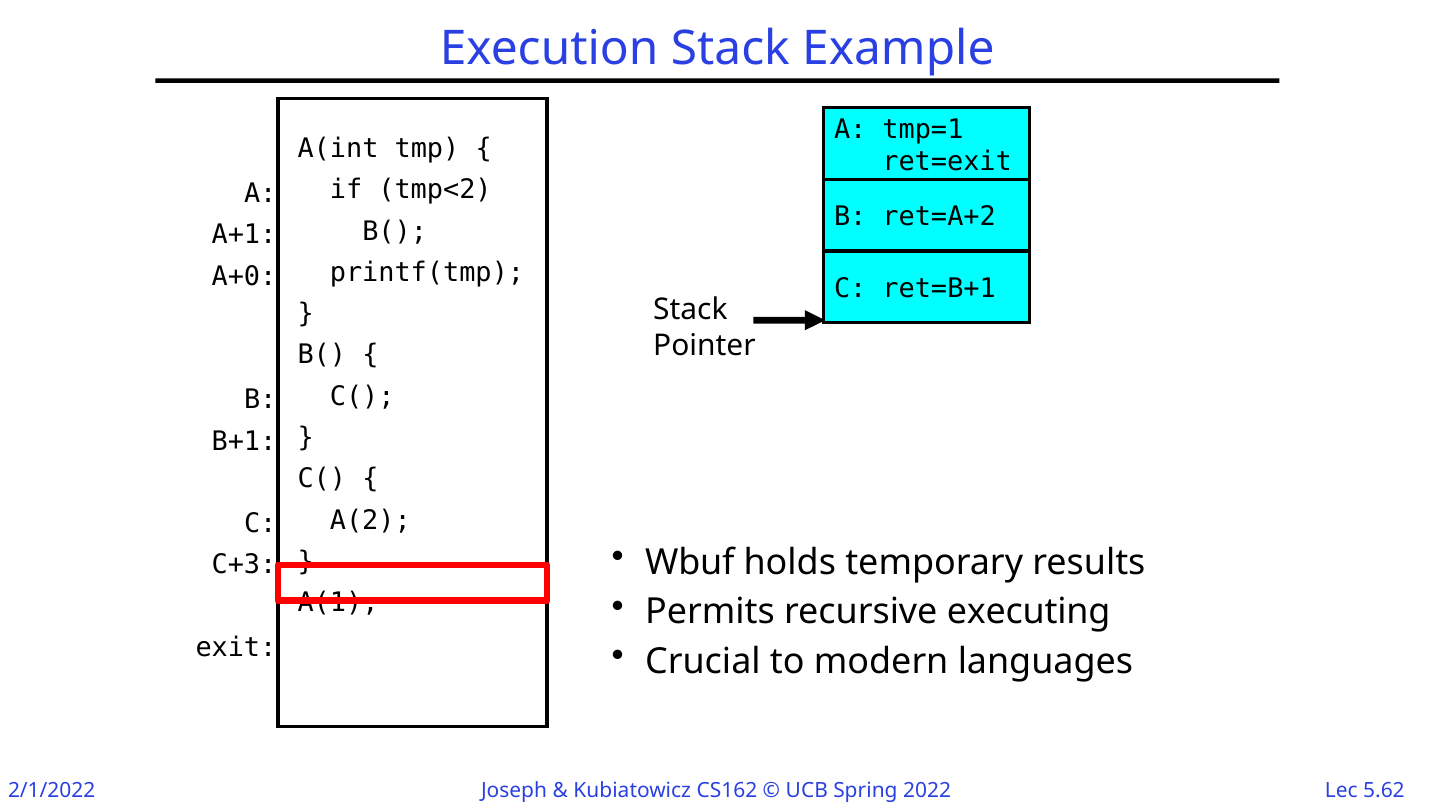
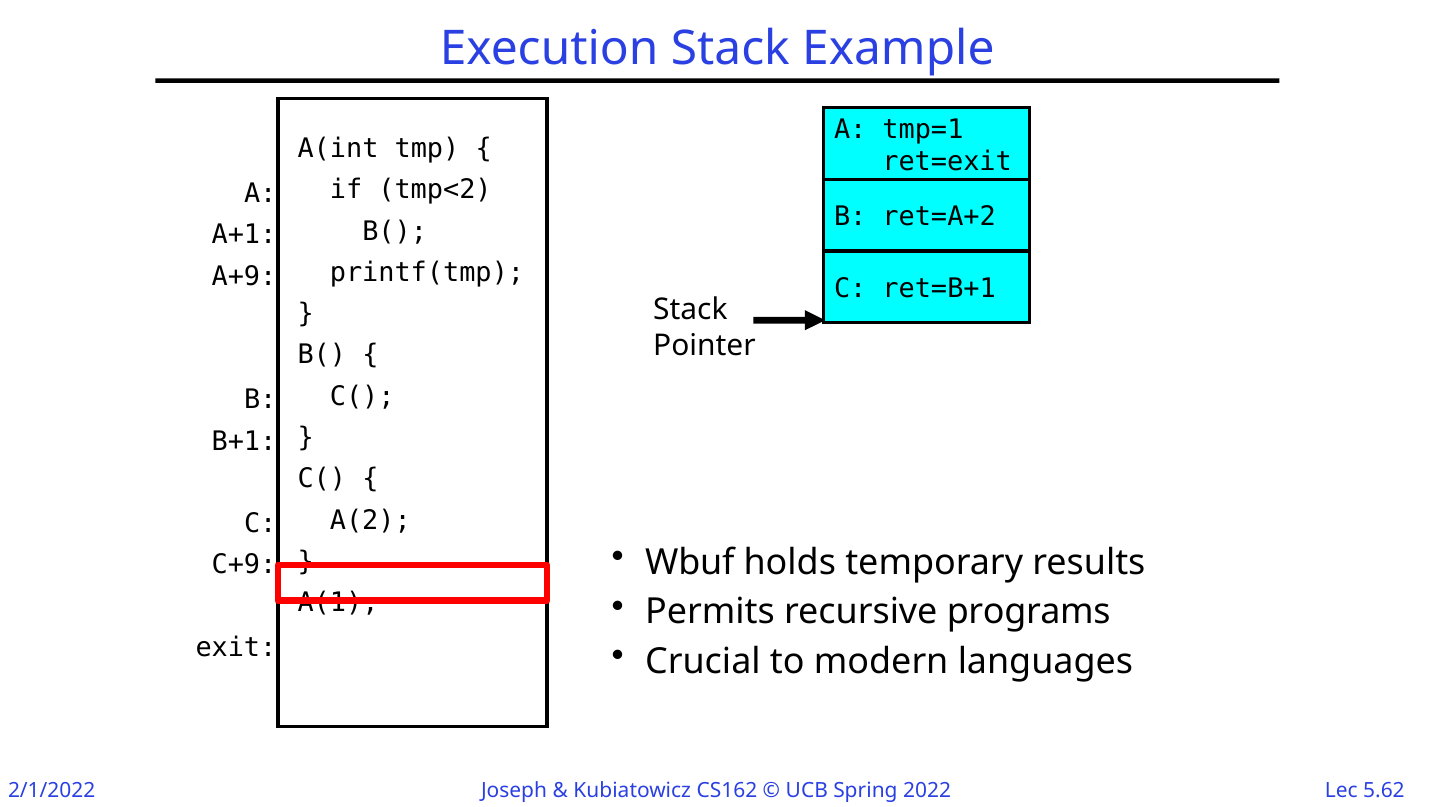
A+0: A+0 -> A+9
C+3: C+3 -> C+9
executing: executing -> programs
